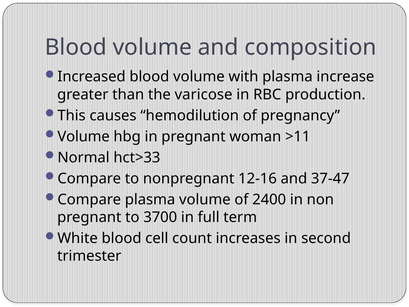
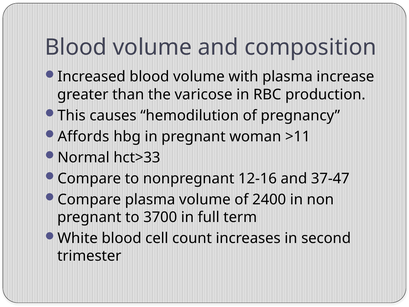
Volume at (84, 136): Volume -> Affords
